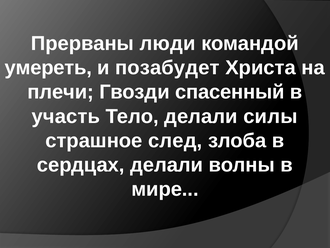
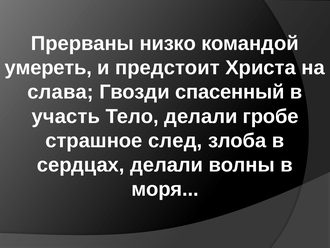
люди: люди -> низко
позабудет: позабудет -> предстоит
плечи: плечи -> слава
силы: силы -> гробе
мире: мире -> моря
